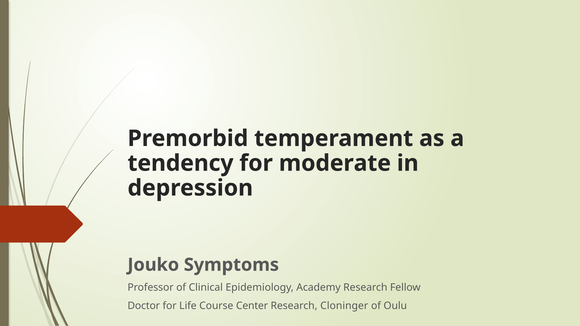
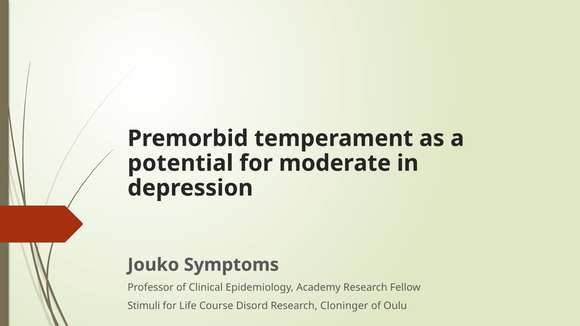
tendency: tendency -> potential
Doctor: Doctor -> Stimuli
Center: Center -> Disord
